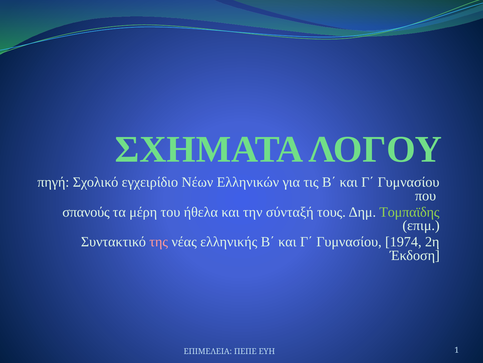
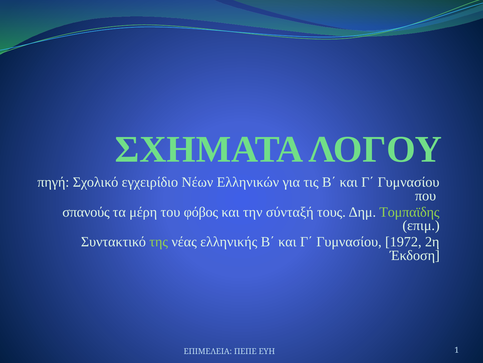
ήθελα: ήθελα -> φόβος
της colour: pink -> light green
1974: 1974 -> 1972
